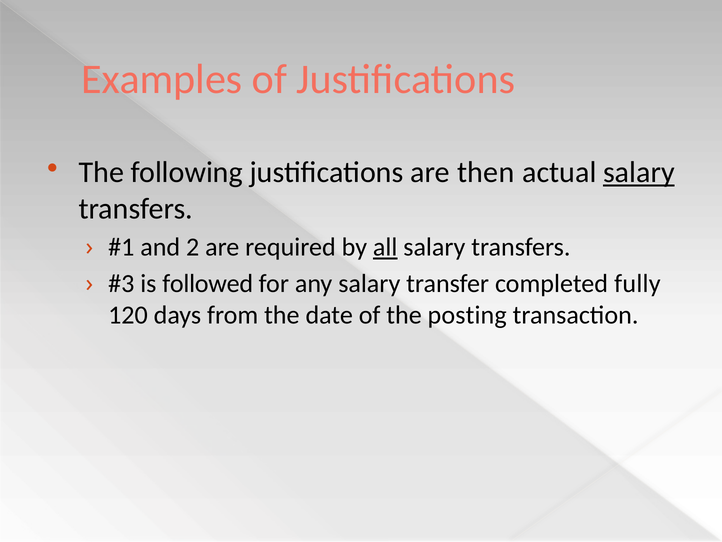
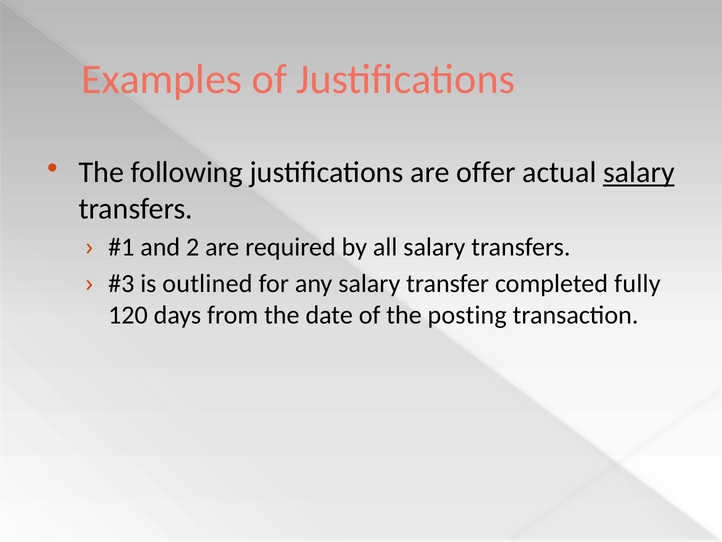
then: then -> offer
all underline: present -> none
followed: followed -> outlined
